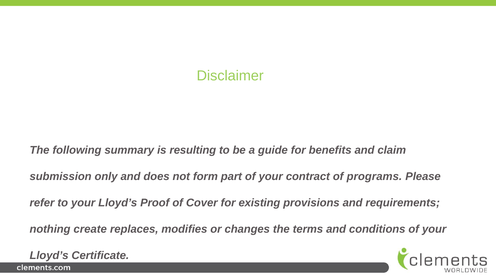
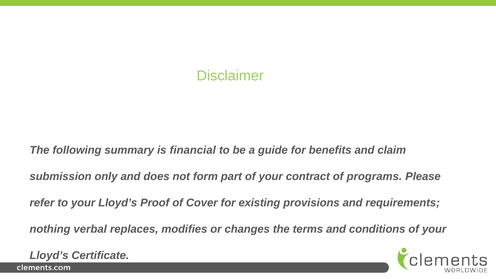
resulting: resulting -> financial
create: create -> verbal
